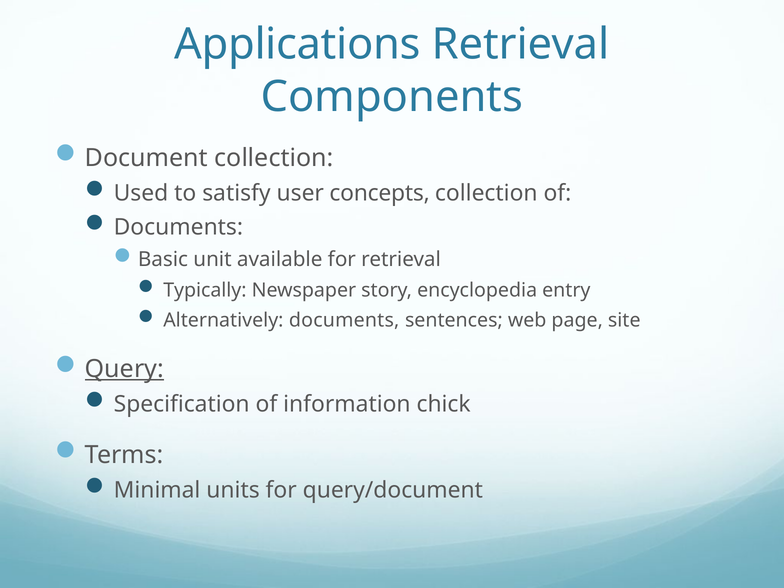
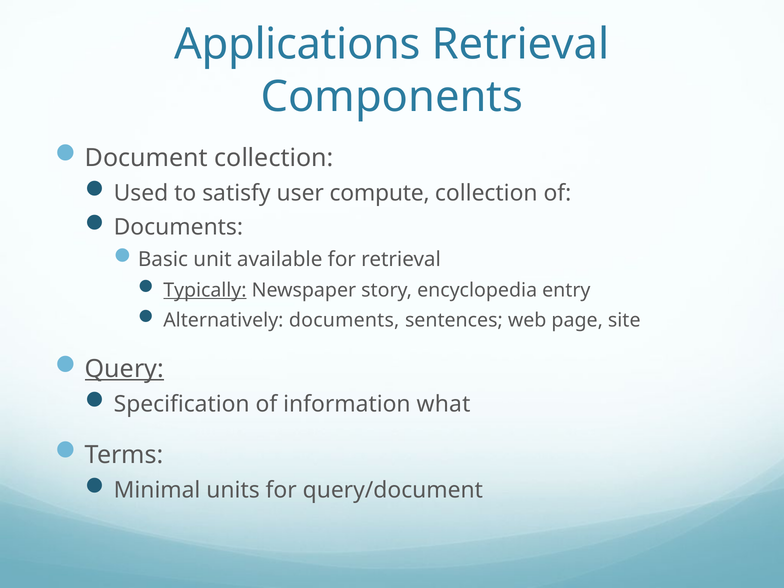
concepts: concepts -> compute
Typically underline: none -> present
chick: chick -> what
